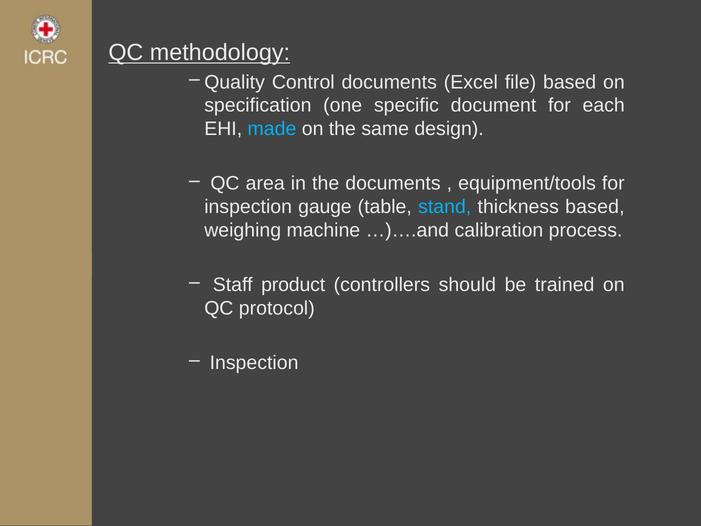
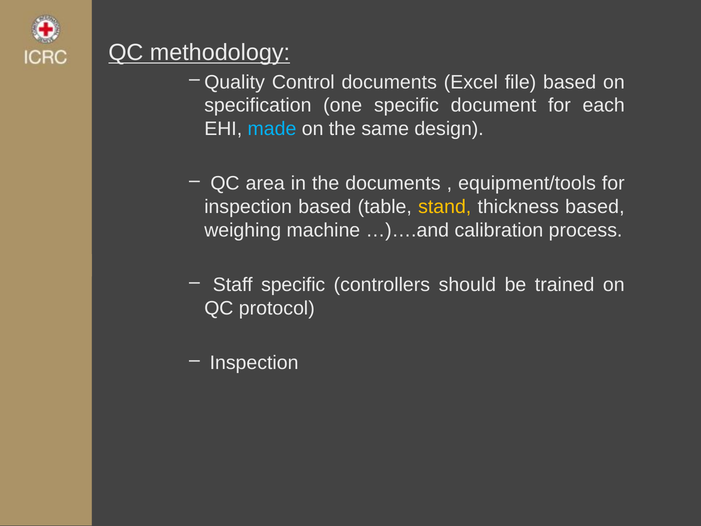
inspection gauge: gauge -> based
stand colour: light blue -> yellow
Staff product: product -> specific
